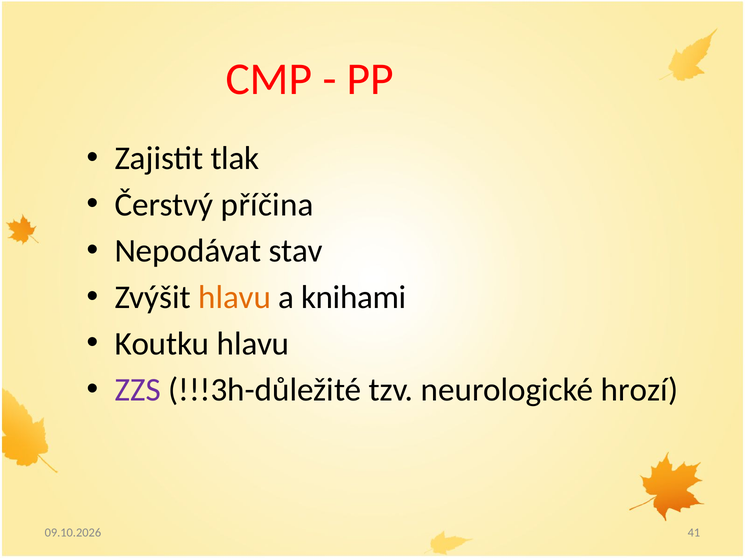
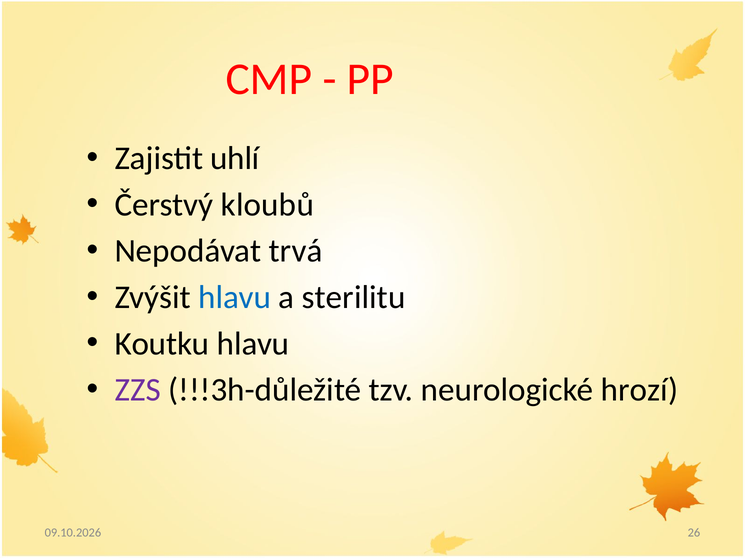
tlak: tlak -> uhlí
příčina: příčina -> kloubů
stav: stav -> trvá
hlavu at (235, 298) colour: orange -> blue
knihami: knihami -> sterilitu
41: 41 -> 26
